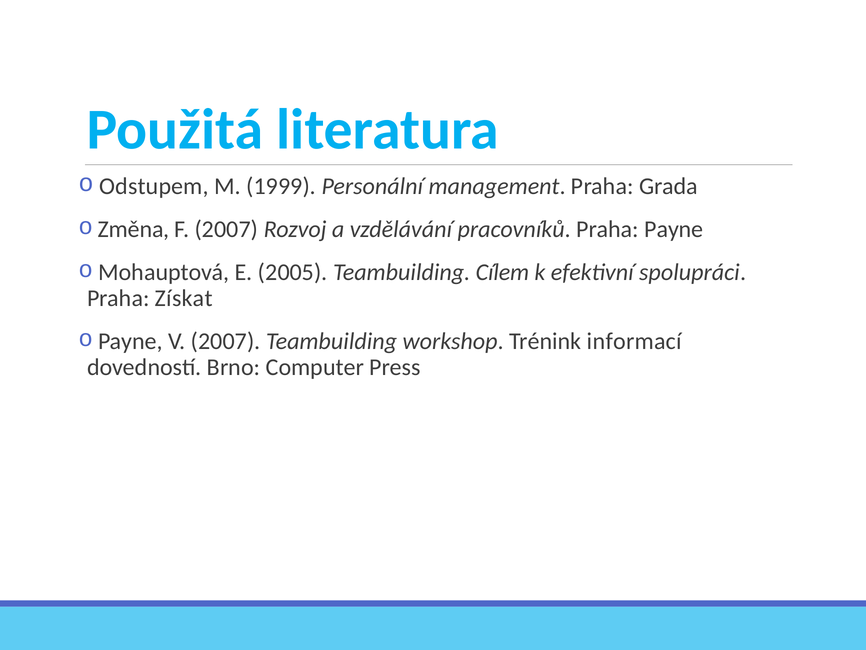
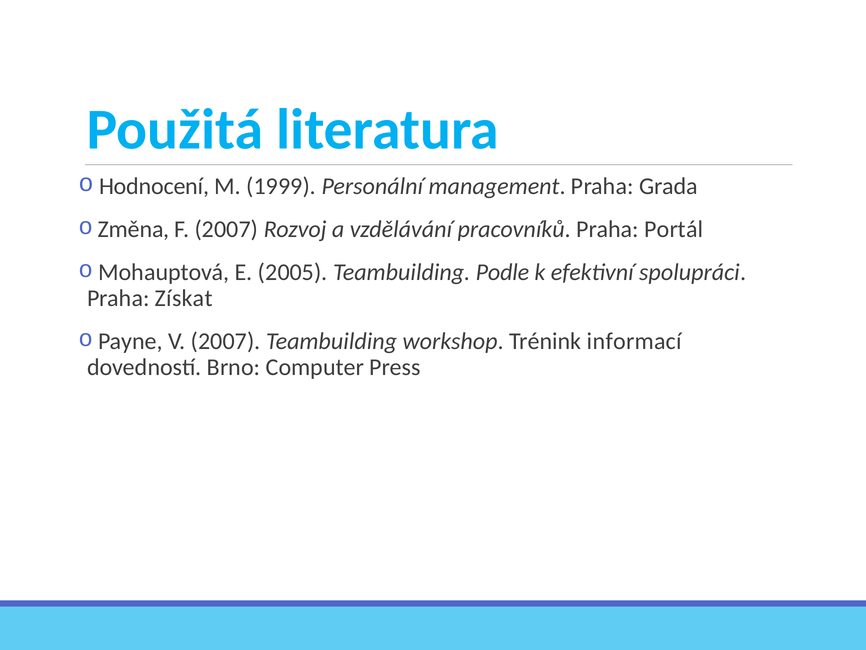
Odstupem: Odstupem -> Hodnocení
Praha Payne: Payne -> Portál
Cílem: Cílem -> Podle
